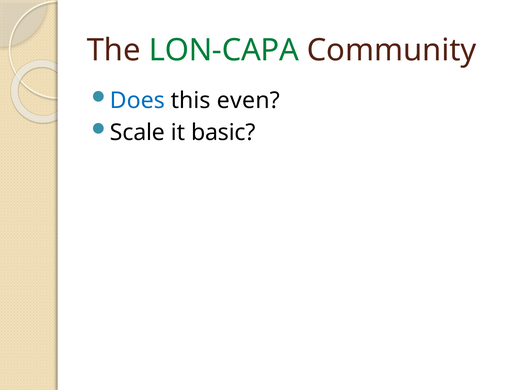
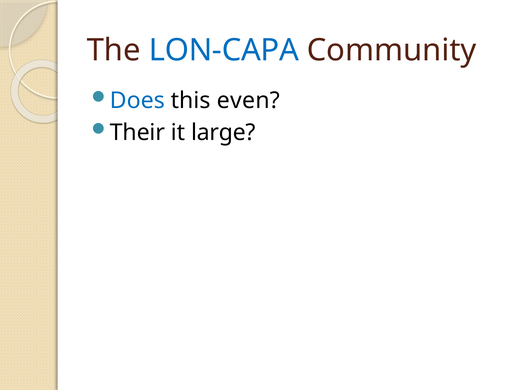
LON-CAPA colour: green -> blue
Scale: Scale -> Their
basic: basic -> large
